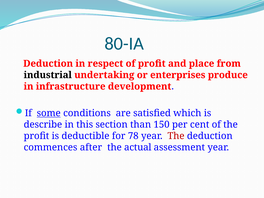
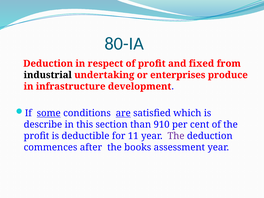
place: place -> fixed
are underline: none -> present
150: 150 -> 910
78: 78 -> 11
The at (176, 136) colour: red -> purple
actual: actual -> books
